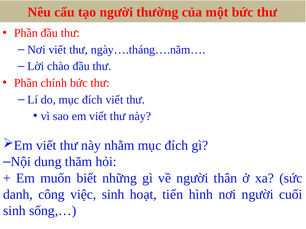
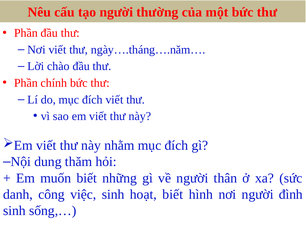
hoạt tiến: tiến -> biết
cuối: cuối -> đình
